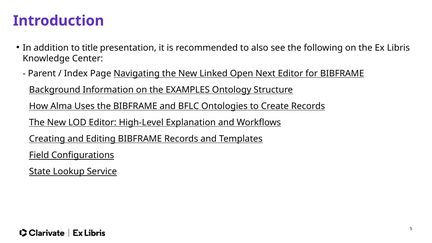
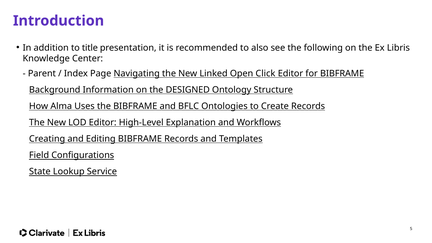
Next: Next -> Click
EXAMPLES: EXAMPLES -> DESIGNED
